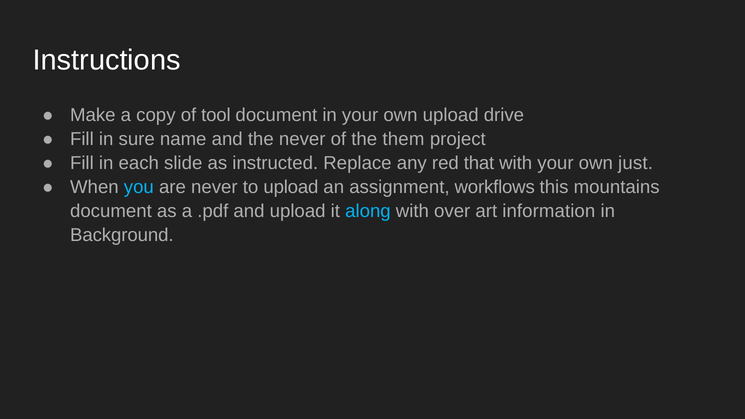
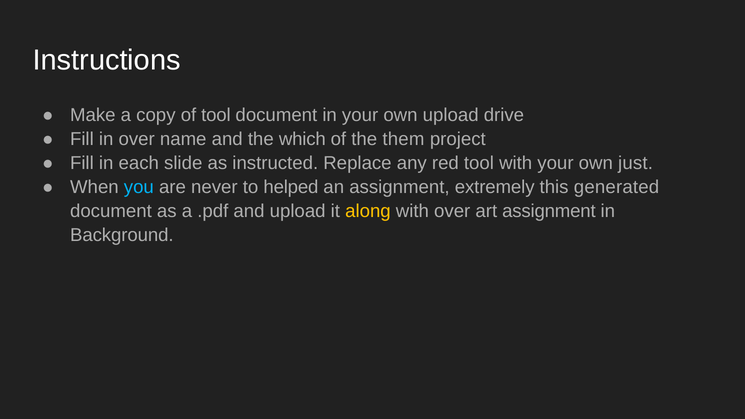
in sure: sure -> over
the never: never -> which
red that: that -> tool
to upload: upload -> helped
workflows: workflows -> extremely
mountains: mountains -> generated
along colour: light blue -> yellow
art information: information -> assignment
